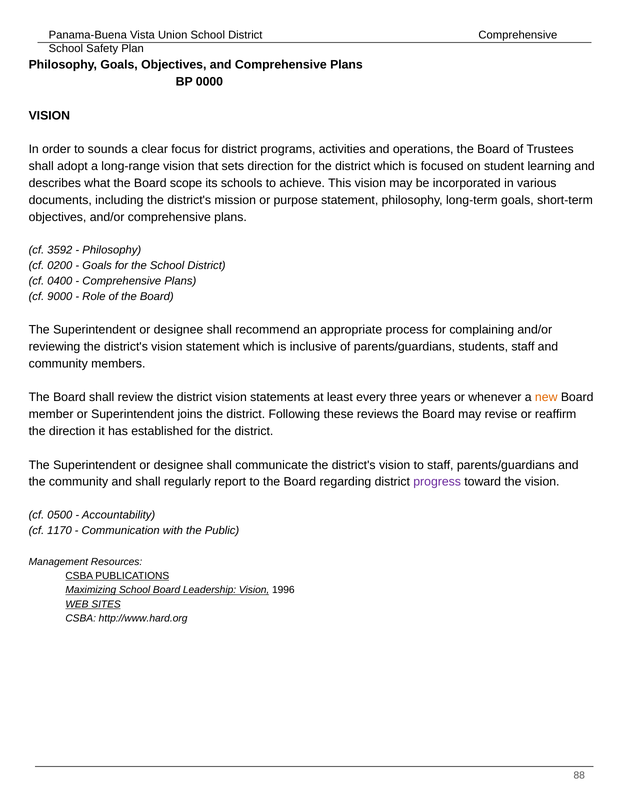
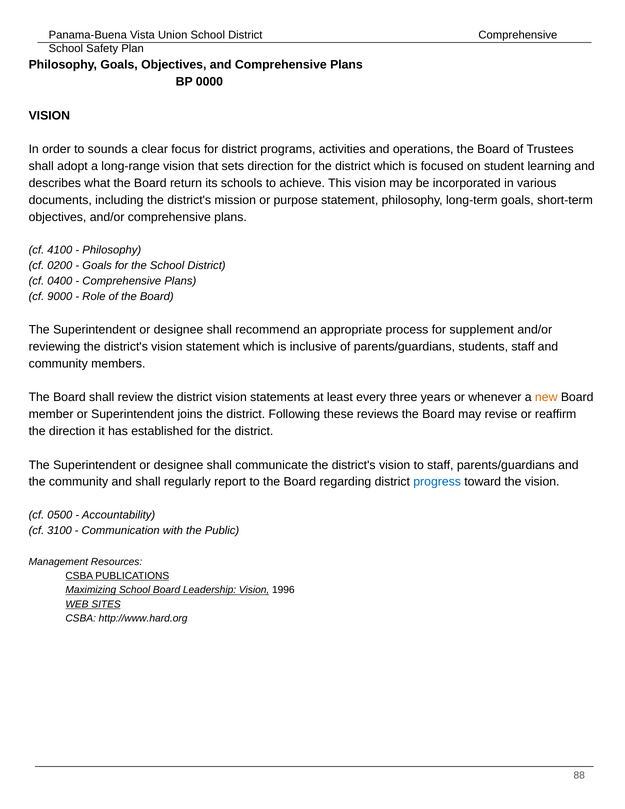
scope: scope -> return
3592: 3592 -> 4100
complaining: complaining -> supplement
progress colour: purple -> blue
1170: 1170 -> 3100
